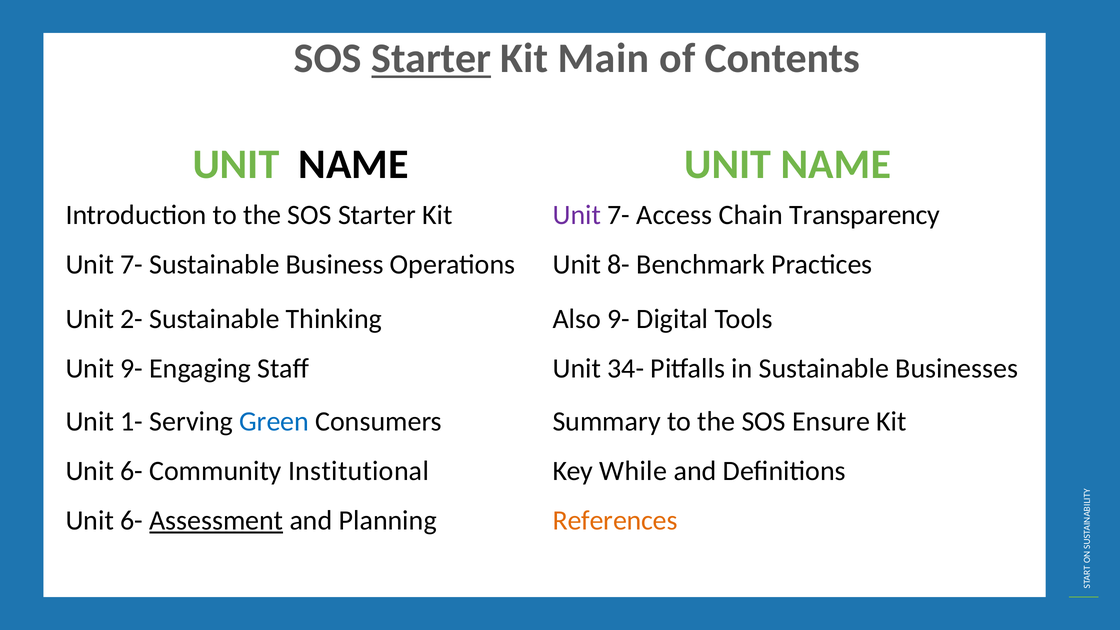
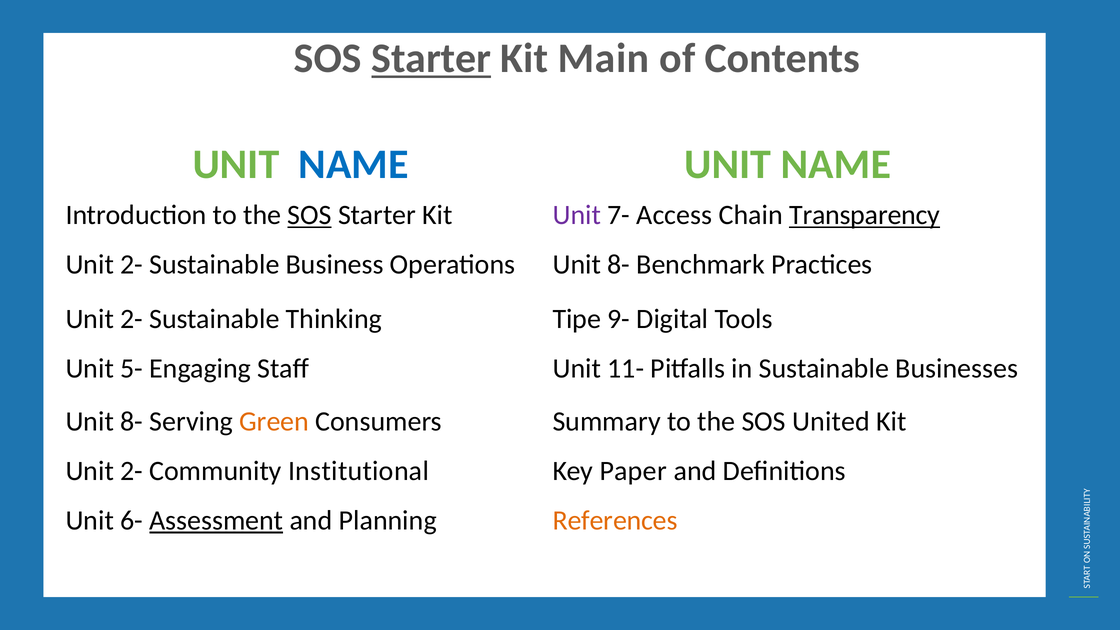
NAME at (353, 164) colour: black -> blue
SOS at (310, 215) underline: none -> present
Transparency underline: none -> present
7- at (132, 265): 7- -> 2-
Also: Also -> Tipe
Unit 9-: 9- -> 5-
34-: 34- -> 11-
1- at (132, 422): 1- -> 8-
Green colour: blue -> orange
Ensure: Ensure -> United
6- at (132, 471): 6- -> 2-
While: While -> Paper
